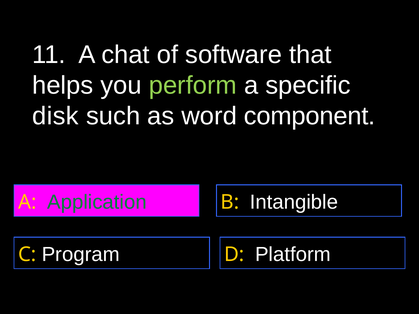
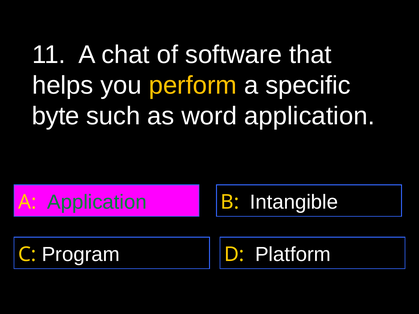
perform colour: light green -> yellow
disk: disk -> byte
word component: component -> application
